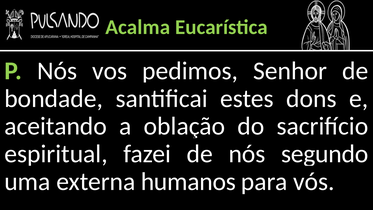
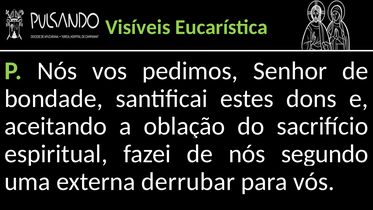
Acalma: Acalma -> Visíveis
humanos: humanos -> derrubar
